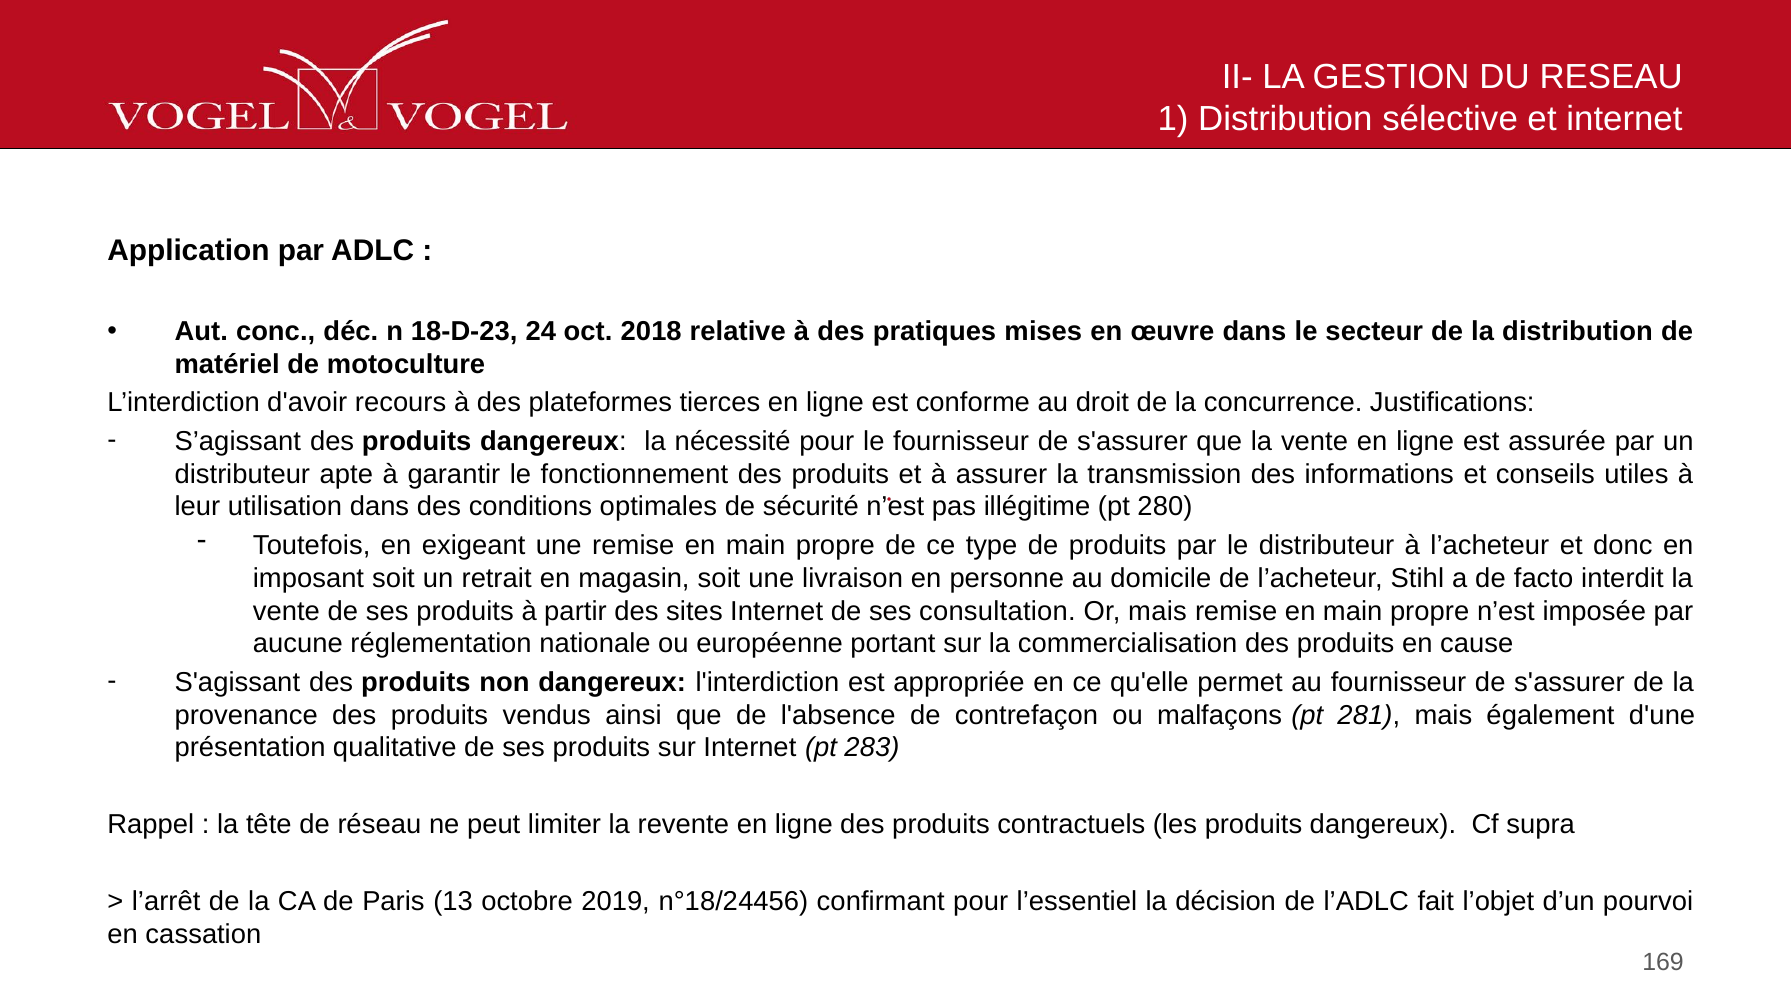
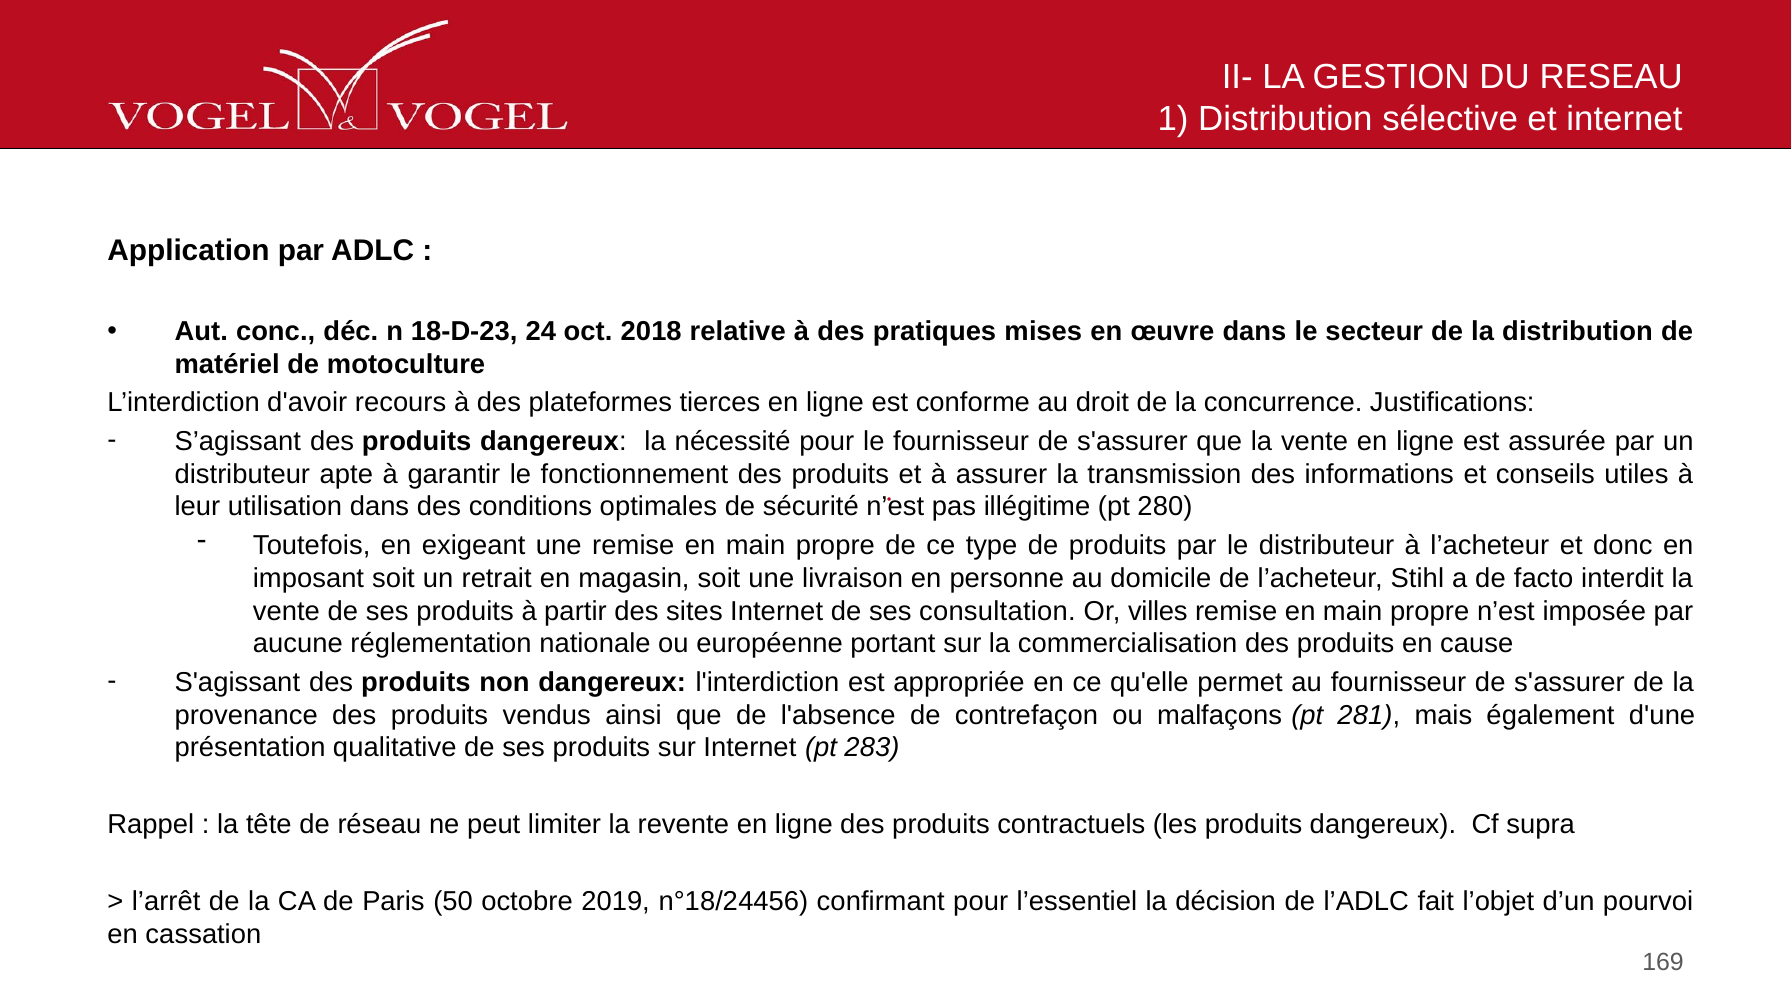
Or mais: mais -> villes
13: 13 -> 50
